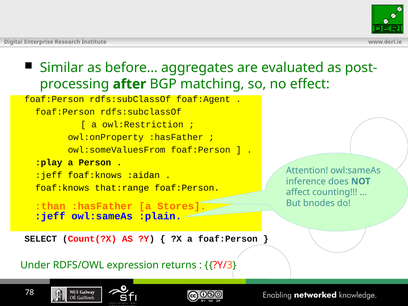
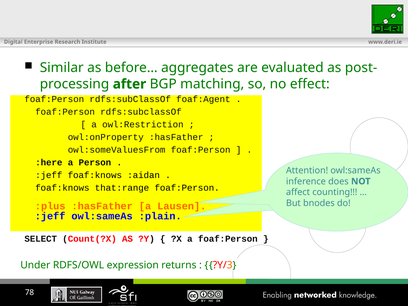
:play: :play -> :here
:than: :than -> :plus
Stores: Stores -> Lausen
